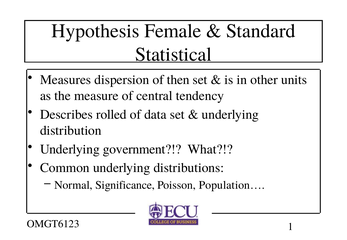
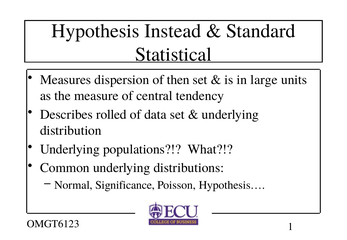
Female: Female -> Instead
other: other -> large
government: government -> populations
Population…: Population… -> Hypothesis…
